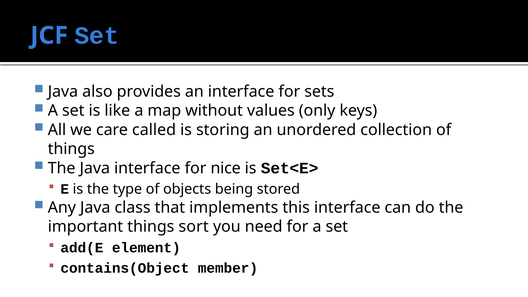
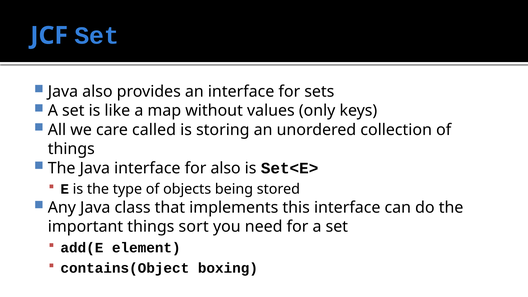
for nice: nice -> also
member: member -> boxing
